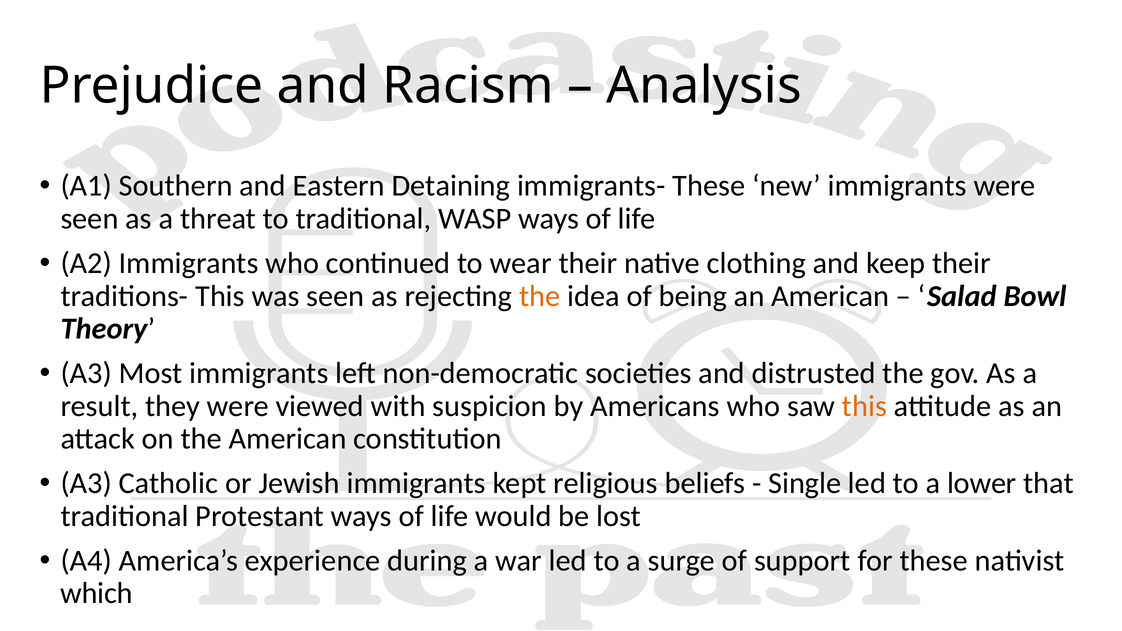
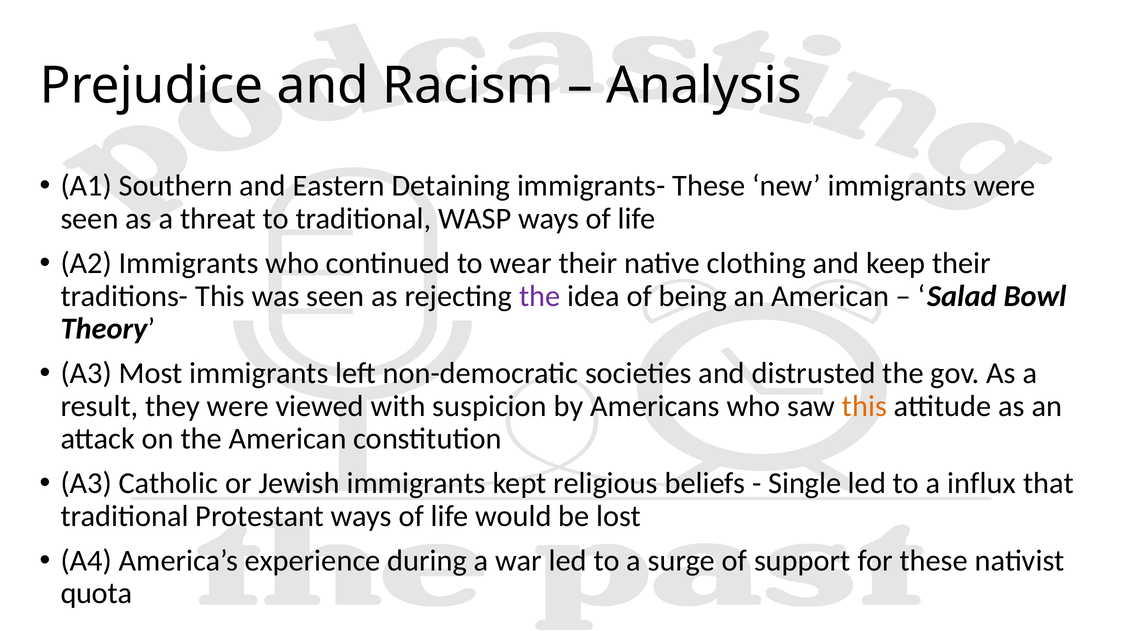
the at (540, 296) colour: orange -> purple
lower: lower -> influx
which: which -> quota
